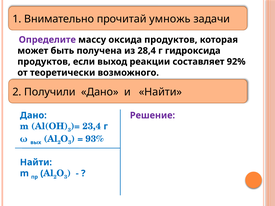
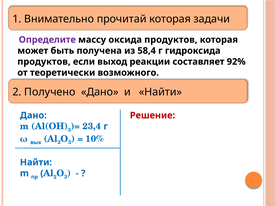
прочитай умножь: умножь -> которая
28,4: 28,4 -> 58,4
Получили: Получили -> Получено
Решение colour: purple -> red
93%: 93% -> 10%
